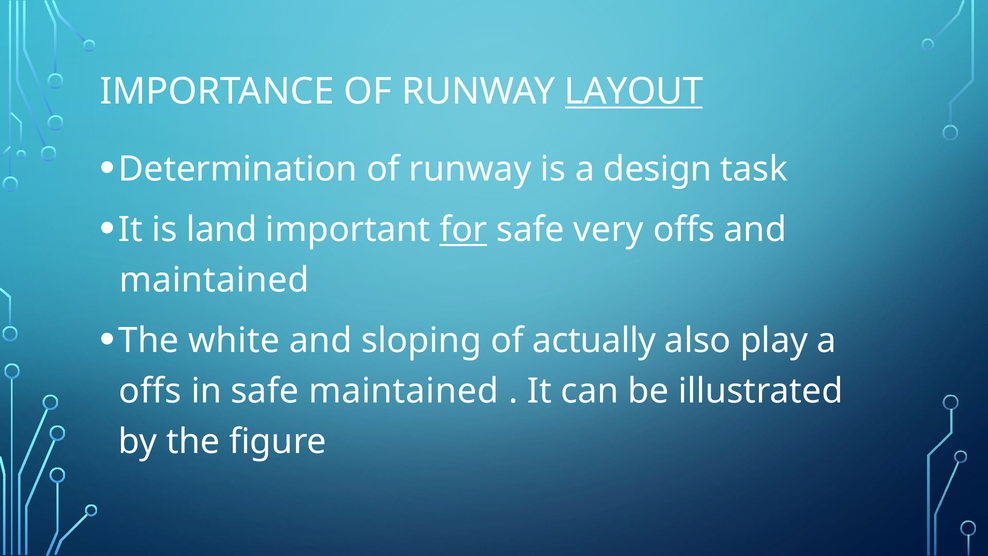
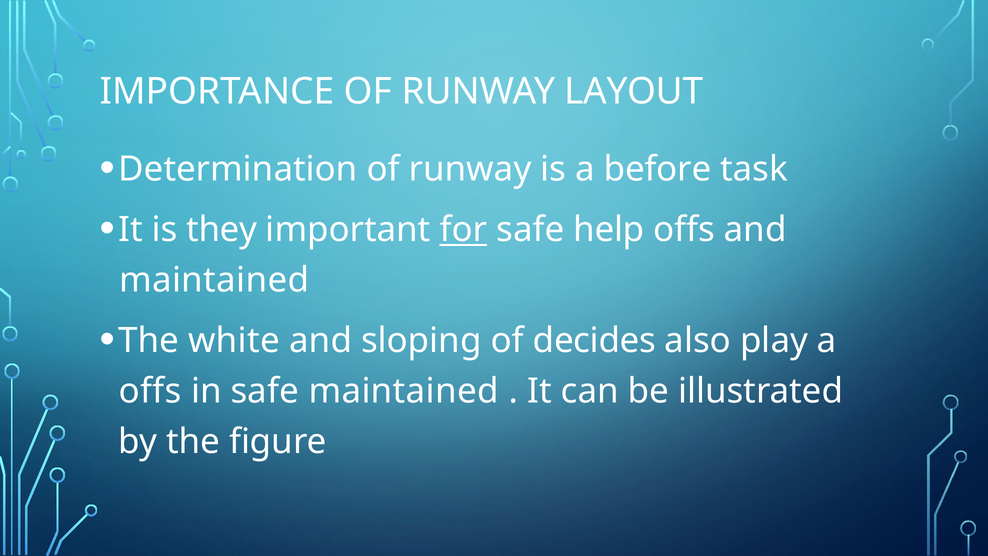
LAYOUT underline: present -> none
design: design -> before
land: land -> they
very: very -> help
actually: actually -> decides
